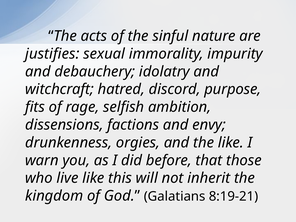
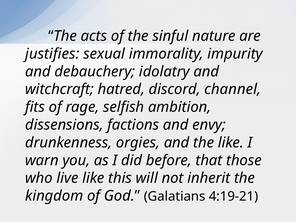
purpose: purpose -> channel
8:19-21: 8:19-21 -> 4:19-21
